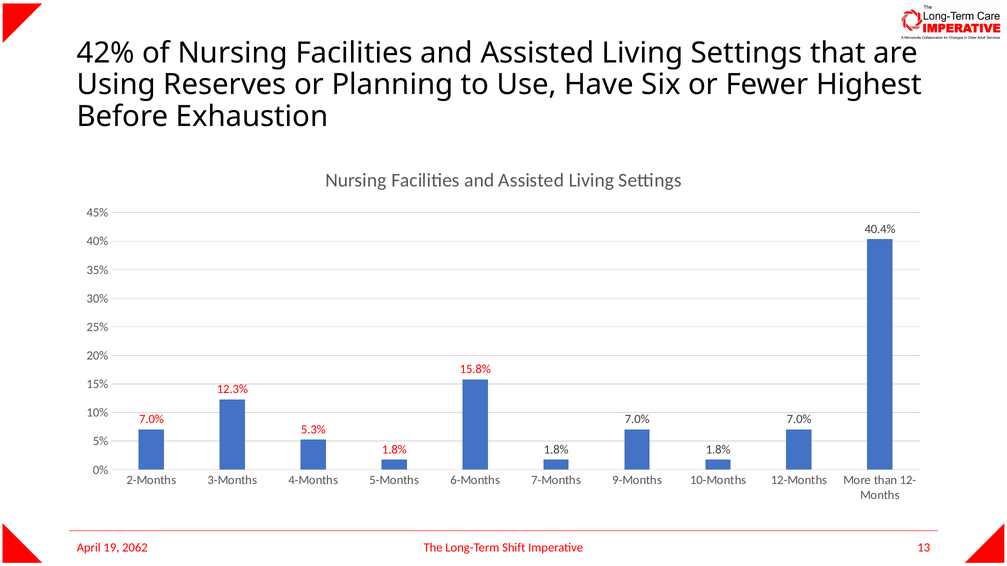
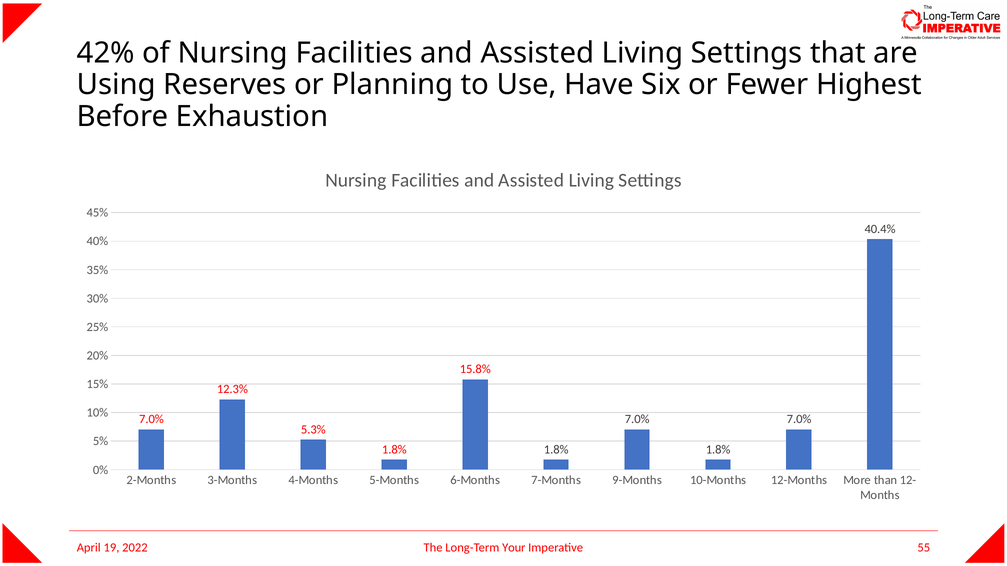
Shift: Shift -> Your
13: 13 -> 55
2062: 2062 -> 2022
